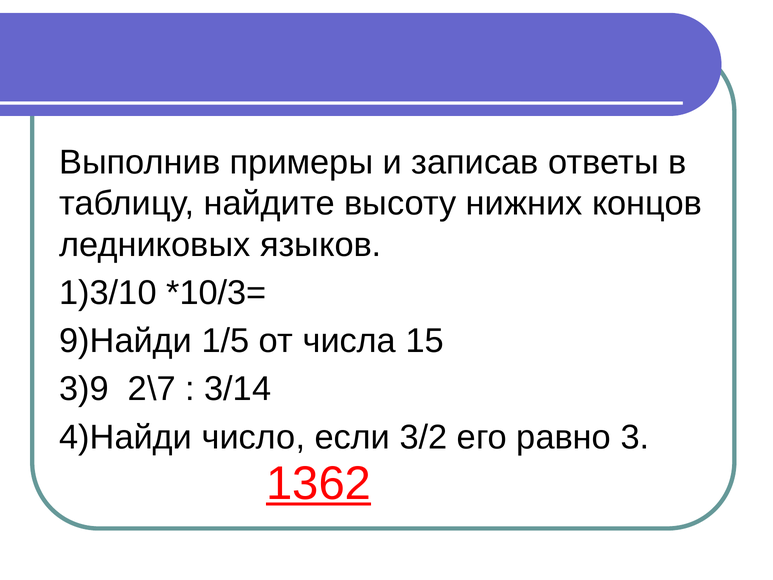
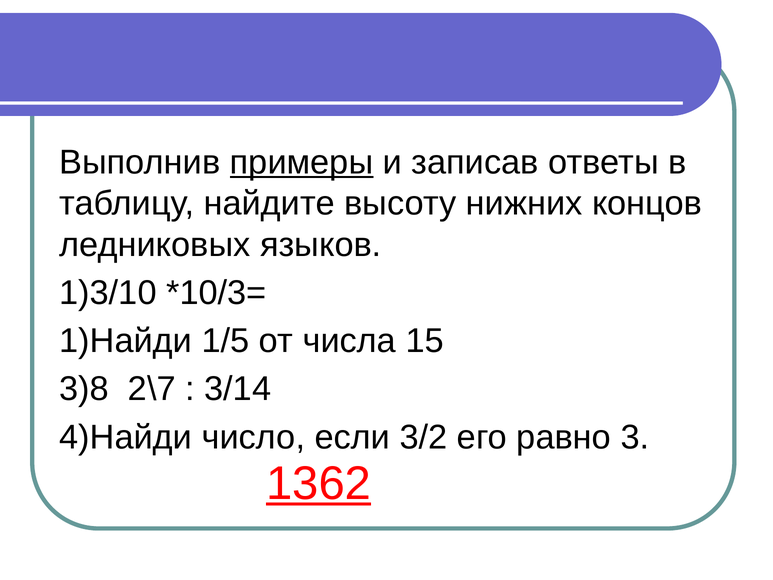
примеры underline: none -> present
9)Найди: 9)Найди -> 1)Найди
3)9: 3)9 -> 3)8
